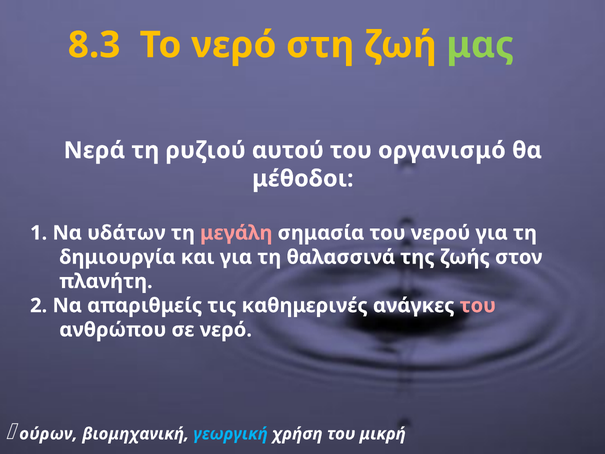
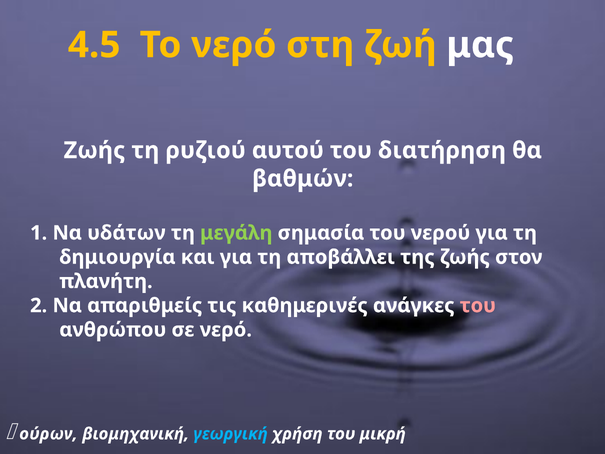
8.3: 8.3 -> 4.5
μας colour: light green -> white
Νερά at (94, 150): Νερά -> Ζωής
οργανισμό: οργανισμό -> διατήρηση
μέθοδοι: μέθοδοι -> βαθμών
μεγάλη colour: pink -> light green
θαλασσινά: θαλασσινά -> αποβάλλει
